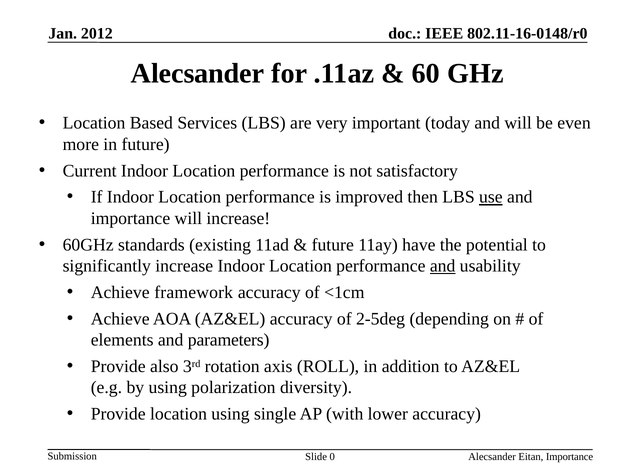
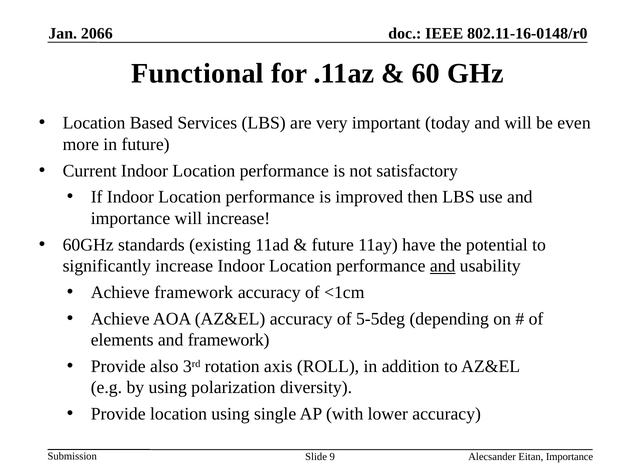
2012: 2012 -> 2066
Alecsander at (198, 73): Alecsander -> Functional
use underline: present -> none
2-5deg: 2-5deg -> 5-5deg
and parameters: parameters -> framework
0: 0 -> 9
